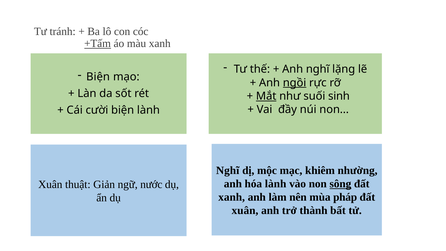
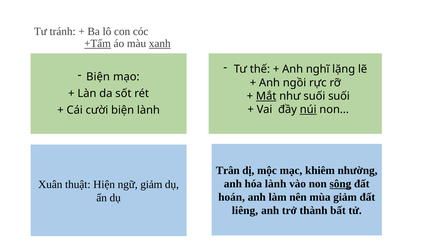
xanh at (160, 44) underline: none -> present
ngồi underline: present -> none
suối sinh: sinh -> suối
núi underline: none -> present
Nghĩ at (228, 170): Nghĩ -> Trân
Giản: Giản -> Hiện
ngữ nước: nước -> giảm
xanh at (232, 197): xanh -> hoán
mùa pháp: pháp -> giảm
xuân at (245, 210): xuân -> liêng
